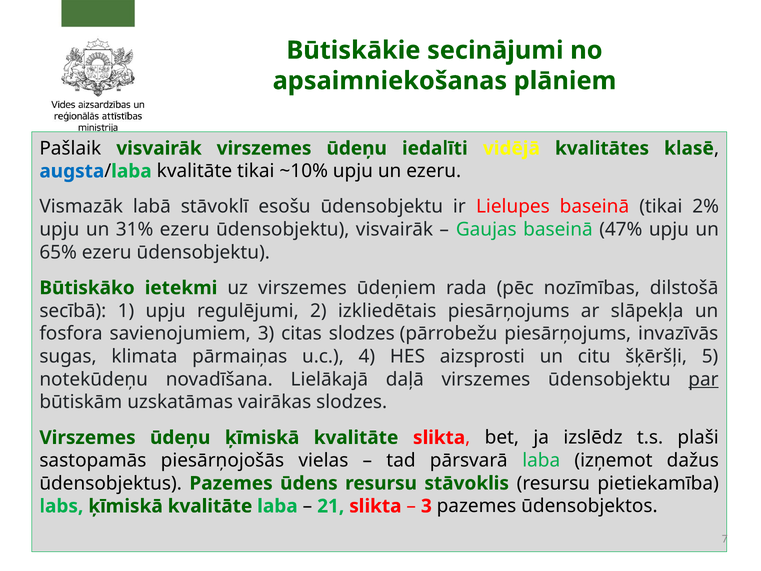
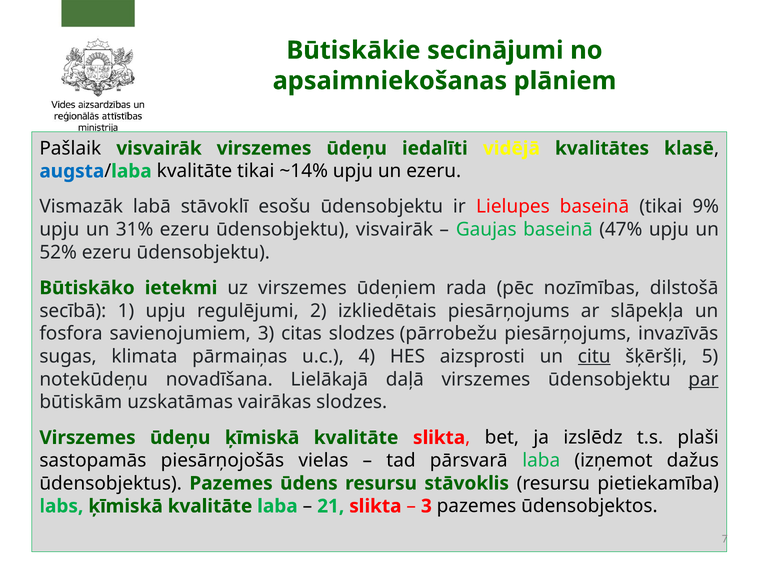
~10%: ~10% -> ~14%
2%: 2% -> 9%
65%: 65% -> 52%
citu underline: none -> present
